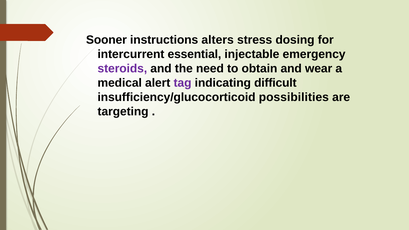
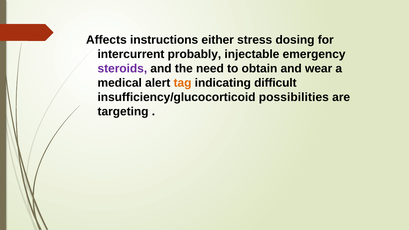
Sooner: Sooner -> Affects
alters: alters -> either
essential: essential -> probably
tag colour: purple -> orange
